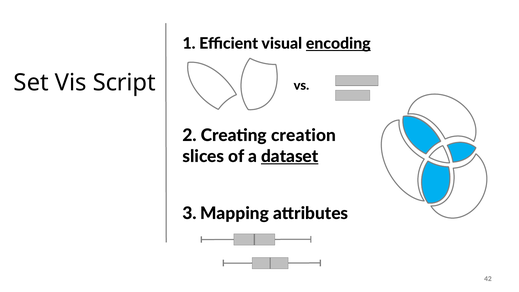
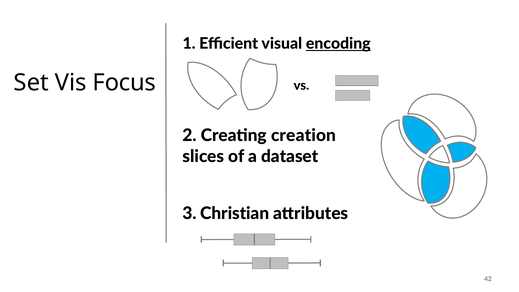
Script: Script -> Focus
dataset underline: present -> none
Mapping: Mapping -> Christian
